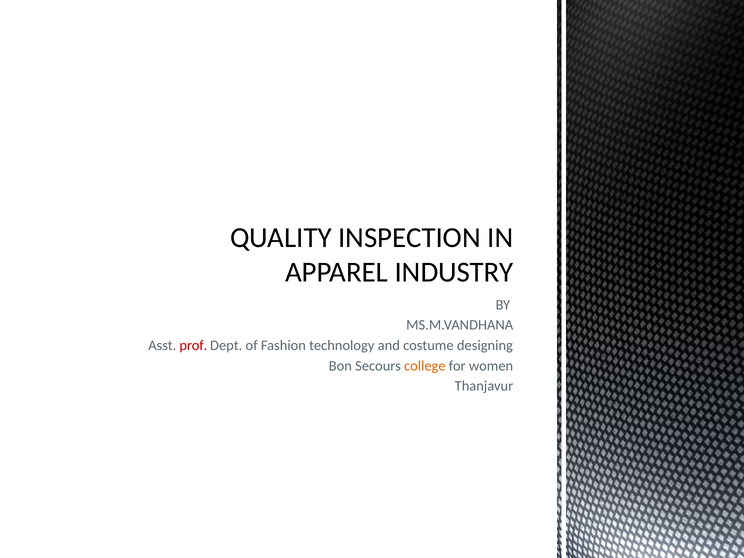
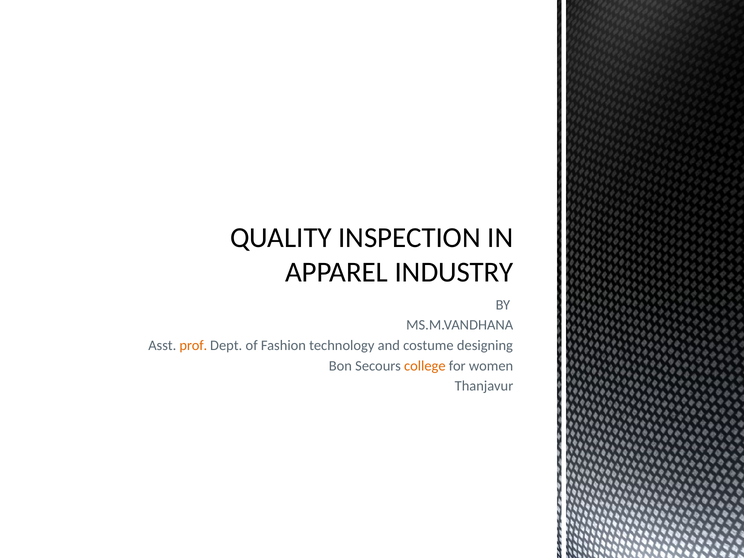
prof colour: red -> orange
